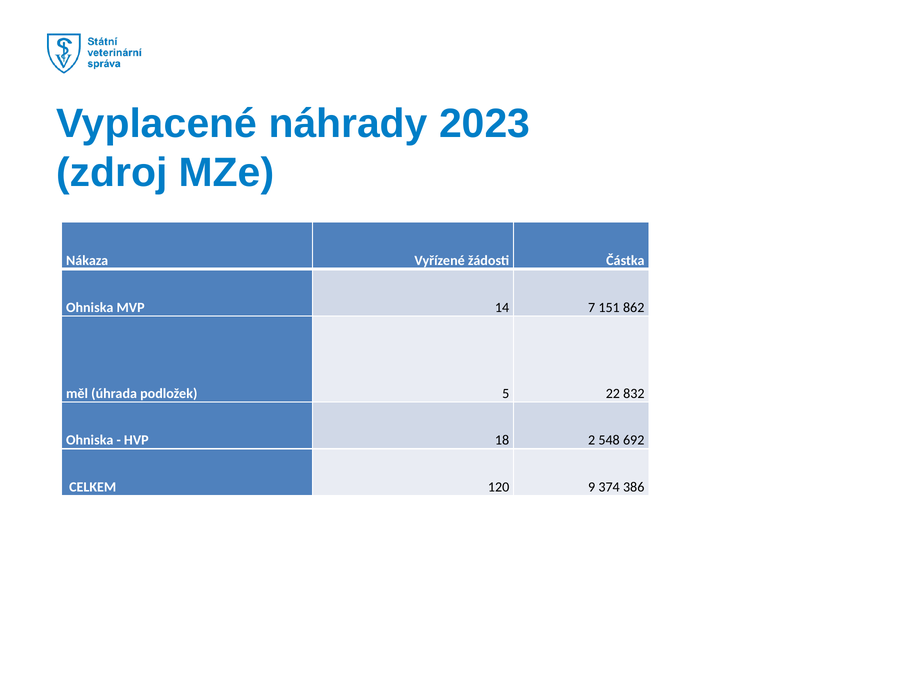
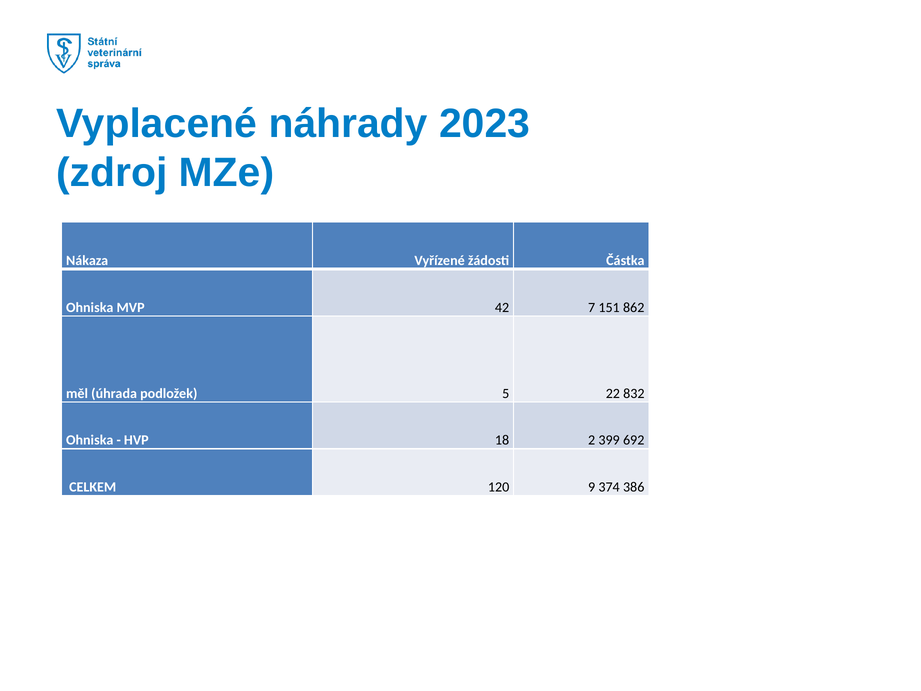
14: 14 -> 42
548: 548 -> 399
